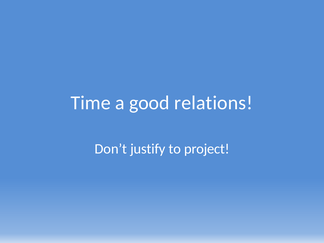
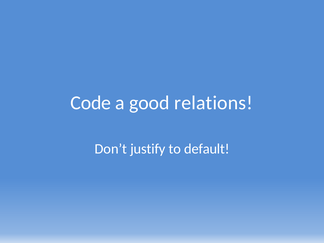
Time: Time -> Code
project: project -> default
